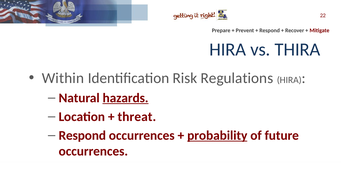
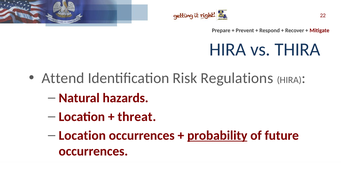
Within: Within -> Attend
hazards underline: present -> none
Respond at (82, 135): Respond -> Location
